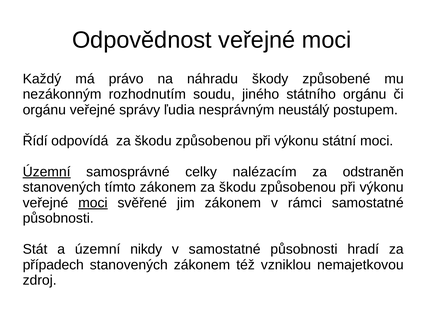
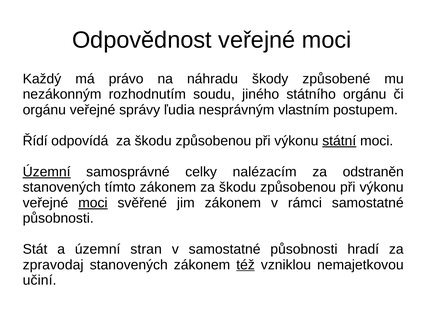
neustálý: neustálý -> vlastním
státní underline: none -> present
nikdy: nikdy -> stran
případech: případech -> zpravodaj
též underline: none -> present
zdroj: zdroj -> učiní
